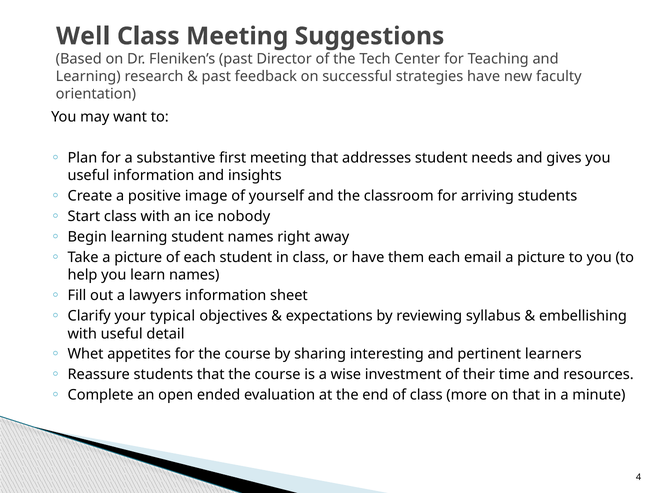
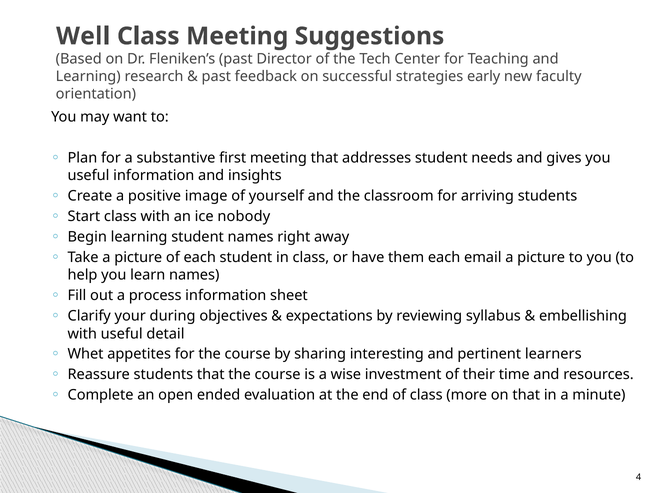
strategies have: have -> early
lawyers: lawyers -> process
typical: typical -> during
